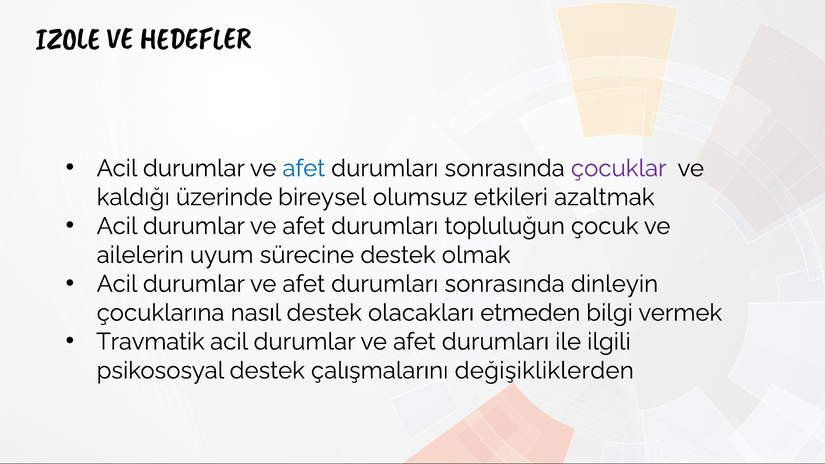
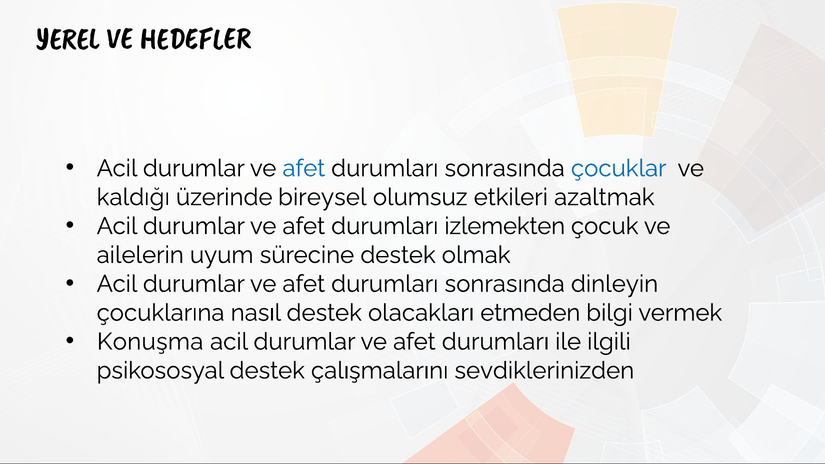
IZOLE: IZOLE -> YEREL
çocuklar colour: purple -> blue
topluluğun: topluluğun -> izlemekten
Travmatik: Travmatik -> Konuşma
değişikliklerden: değişikliklerden -> sevdiklerinizden
